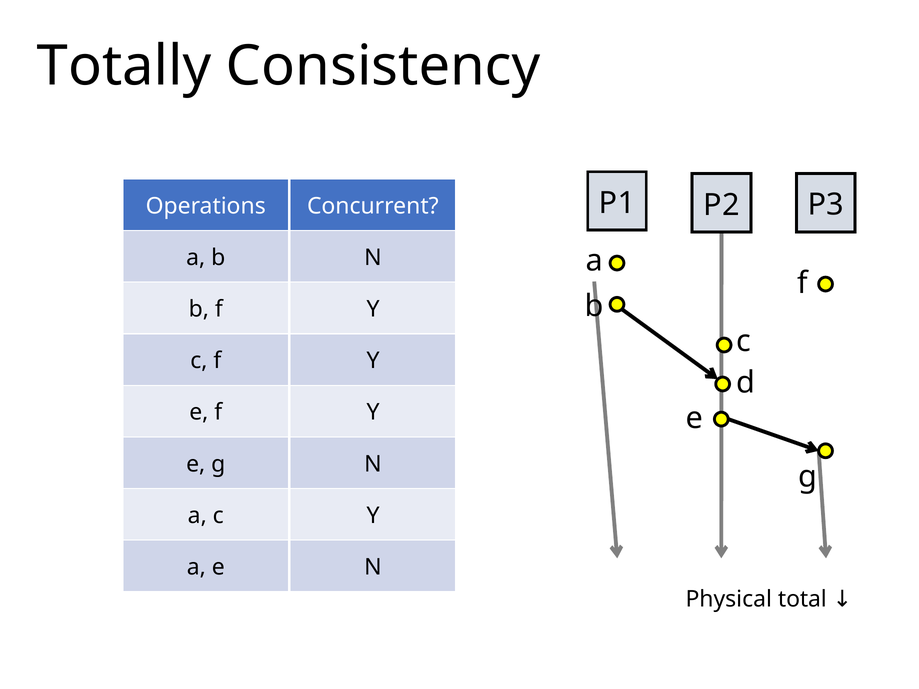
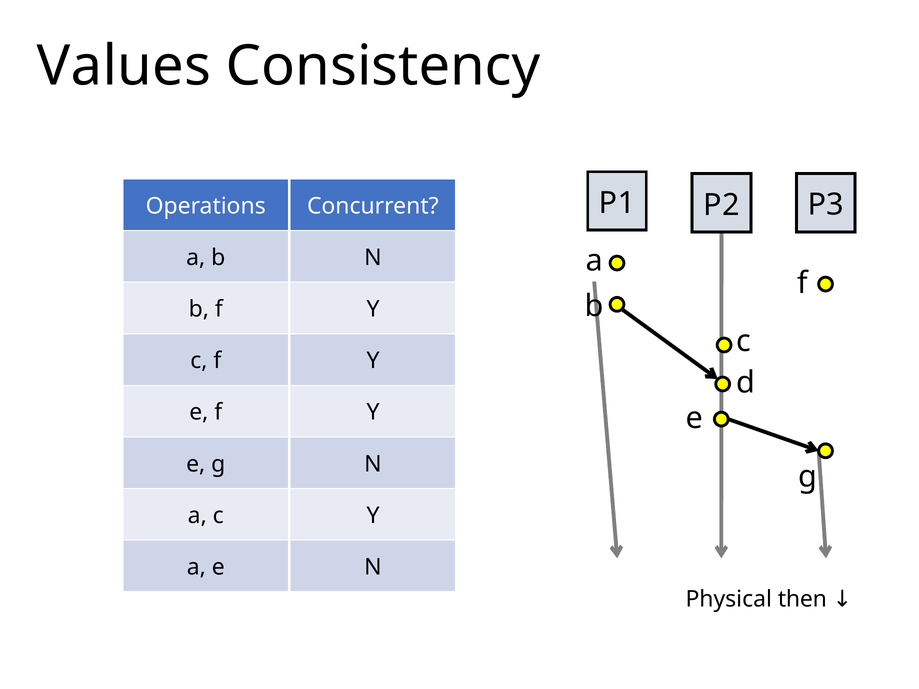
Totally: Totally -> Values
total: total -> then
